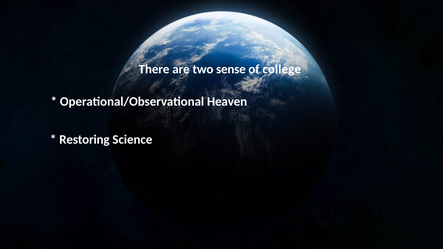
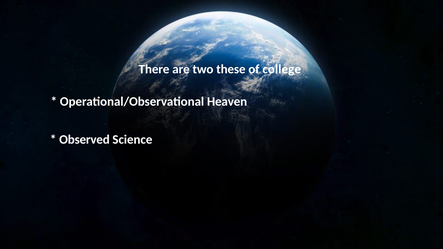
sense: sense -> these
Restoring: Restoring -> Observed
